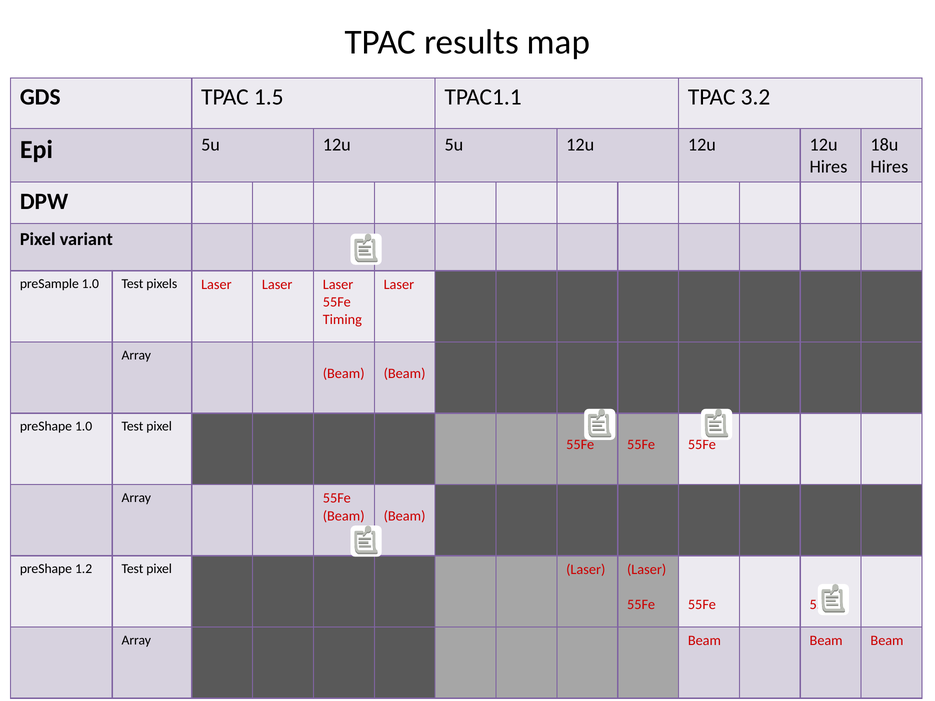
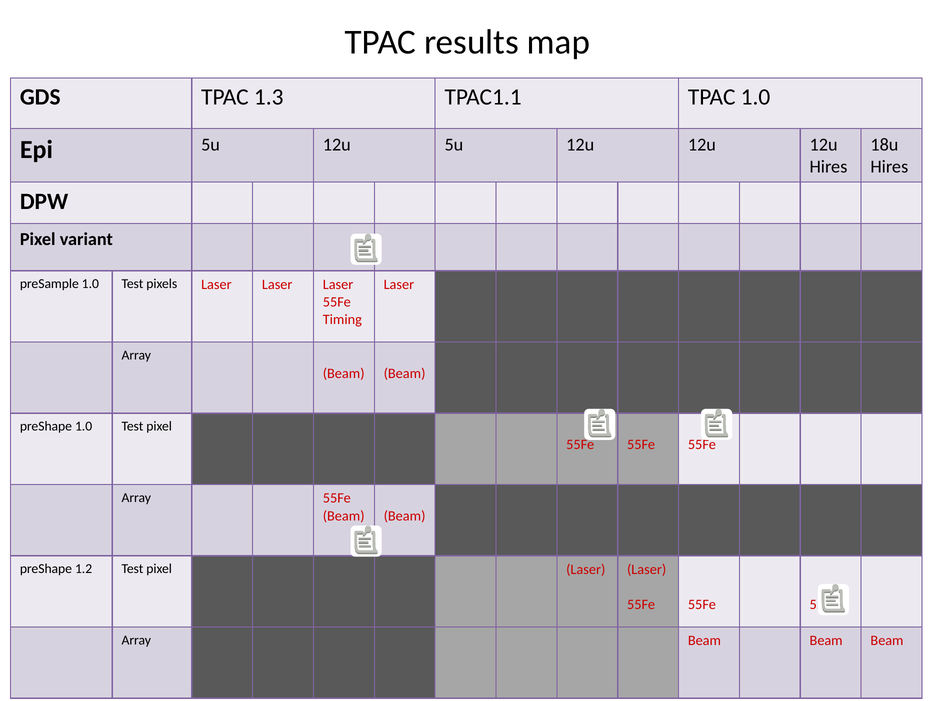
1.5: 1.5 -> 1.3
TPAC 3.2: 3.2 -> 1.0
